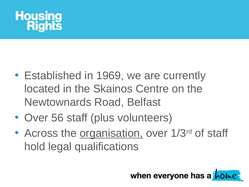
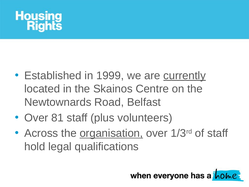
1969: 1969 -> 1999
currently underline: none -> present
56: 56 -> 81
